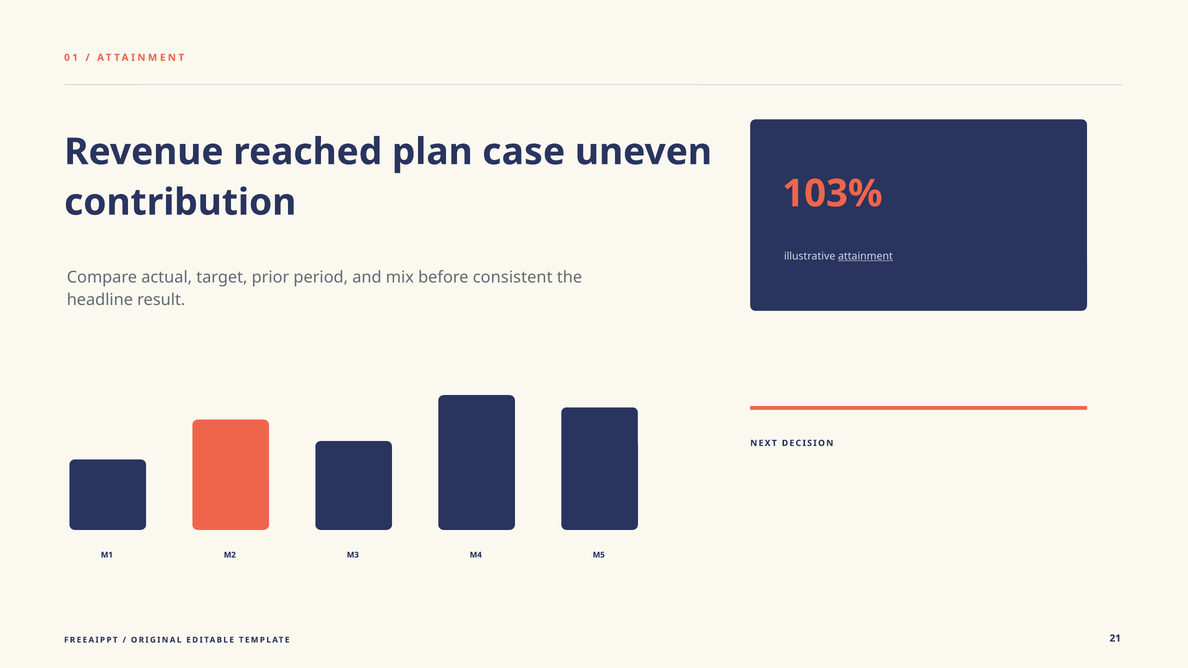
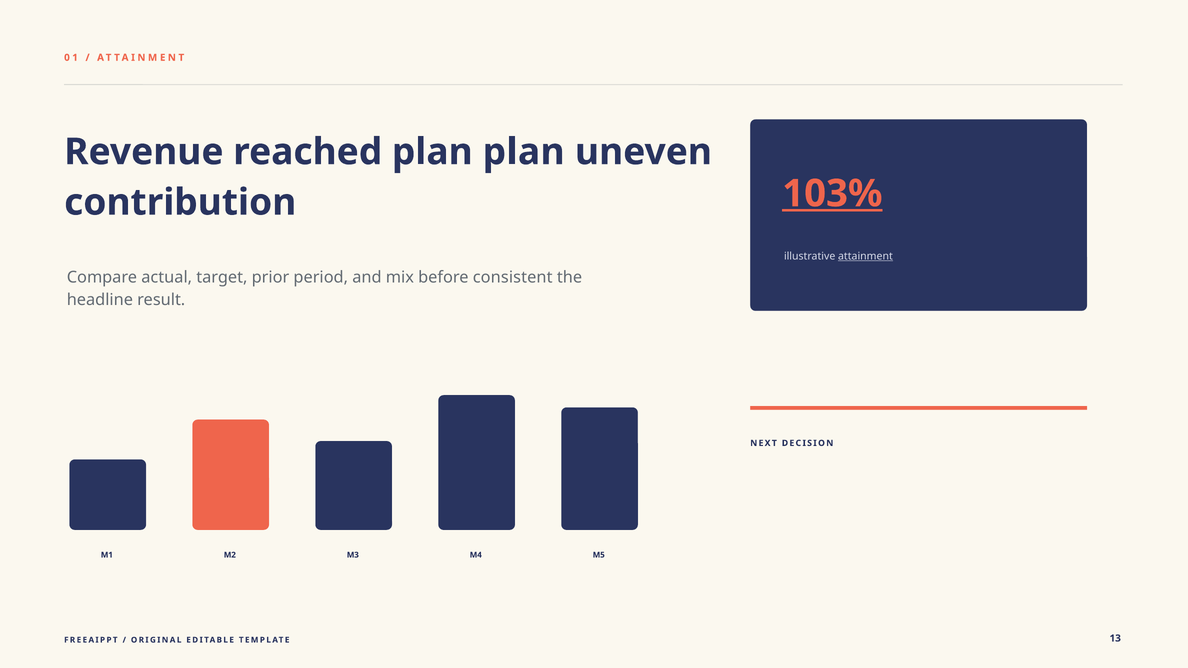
plan case: case -> plan
103% underline: none -> present
21: 21 -> 13
